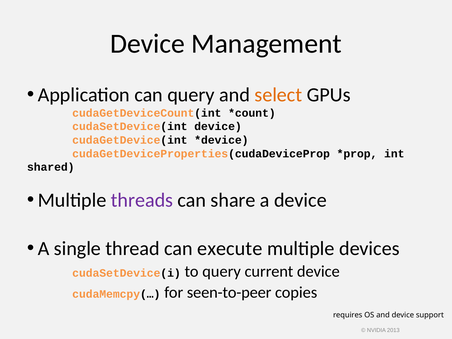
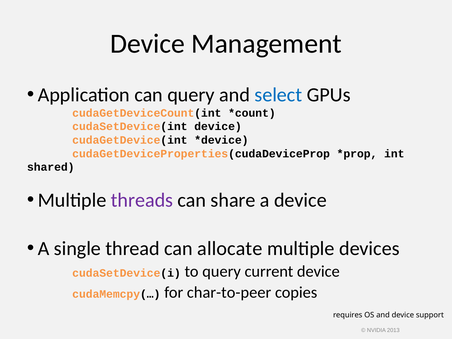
select colour: orange -> blue
execute: execute -> allocate
seen-to-peer: seen-to-peer -> char-to-peer
